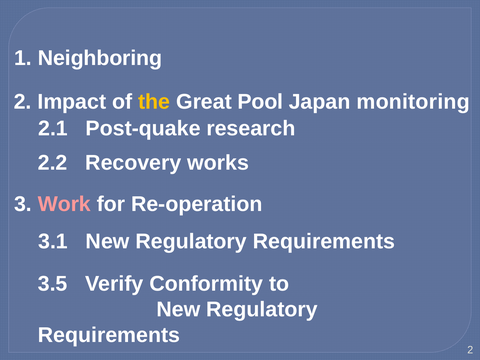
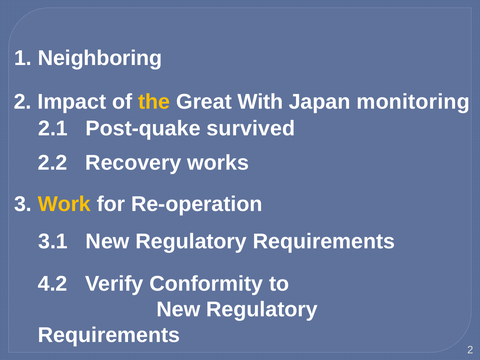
Pool: Pool -> With
research: research -> survived
Work colour: pink -> yellow
3.5: 3.5 -> 4.2
